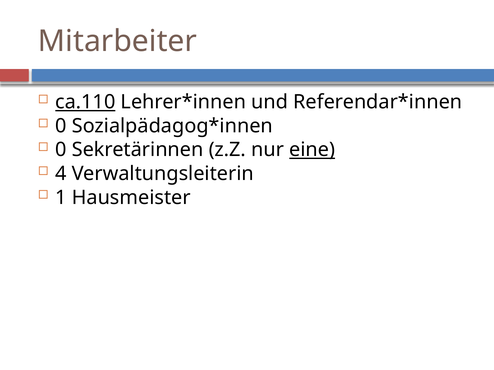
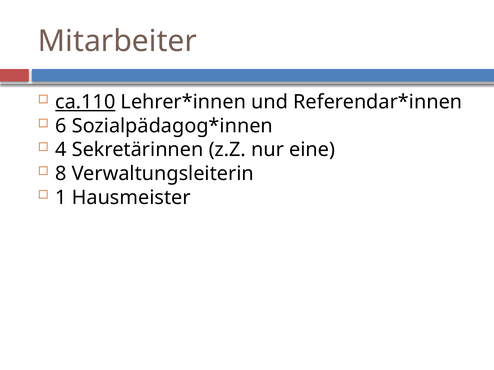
0 at (61, 126): 0 -> 6
0 at (61, 150): 0 -> 4
eine underline: present -> none
4: 4 -> 8
